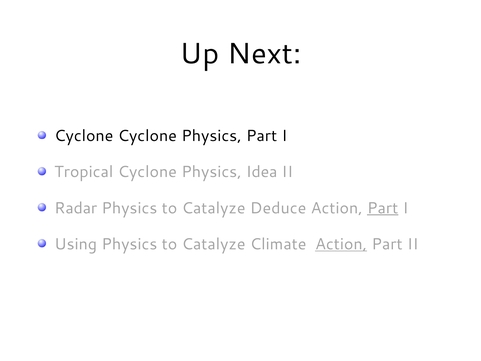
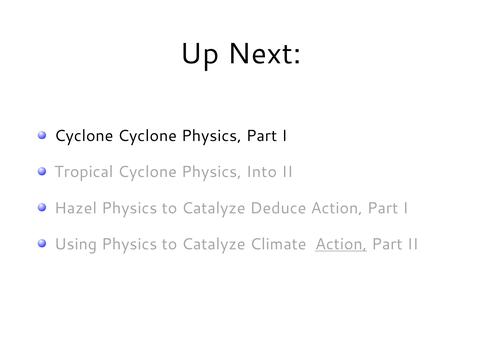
Idea: Idea -> Into
Radar: Radar -> Hazel
Part at (383, 208) underline: present -> none
